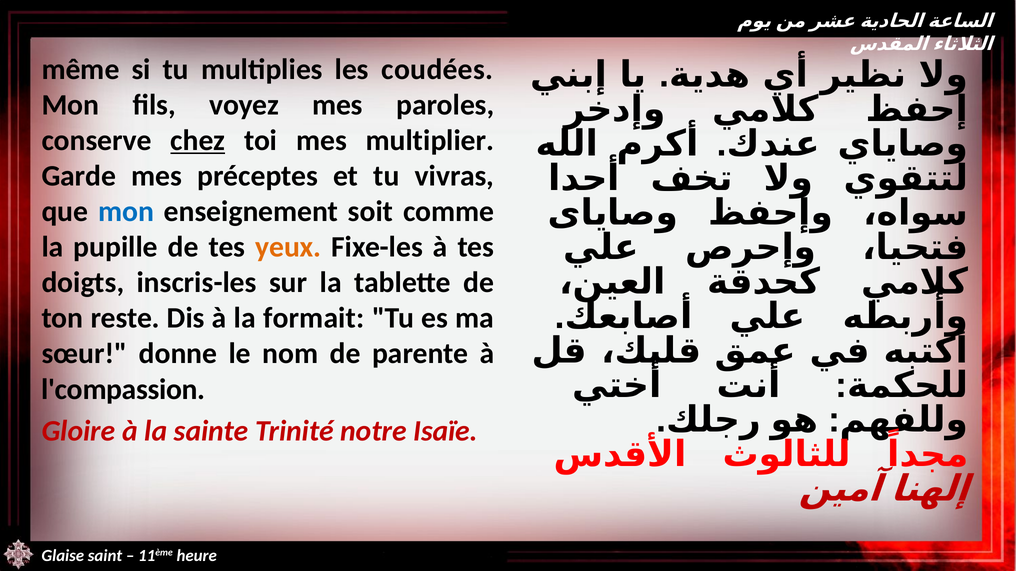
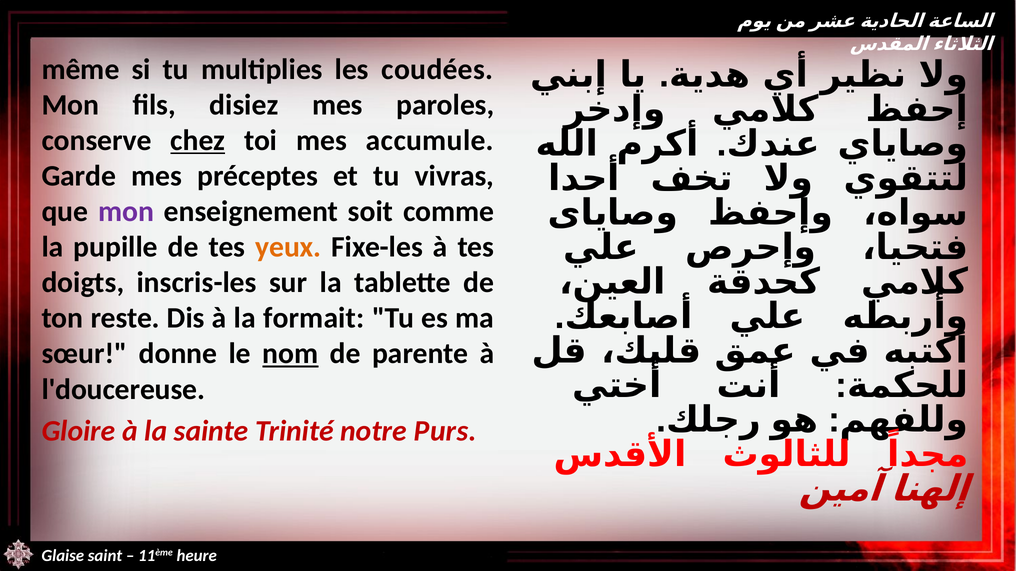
voyez: voyez -> disiez
multiplier: multiplier -> accumule
mon at (126, 212) colour: blue -> purple
nom underline: none -> present
l'compassion: l'compassion -> l'doucereuse
Isaïe: Isaïe -> Purs
